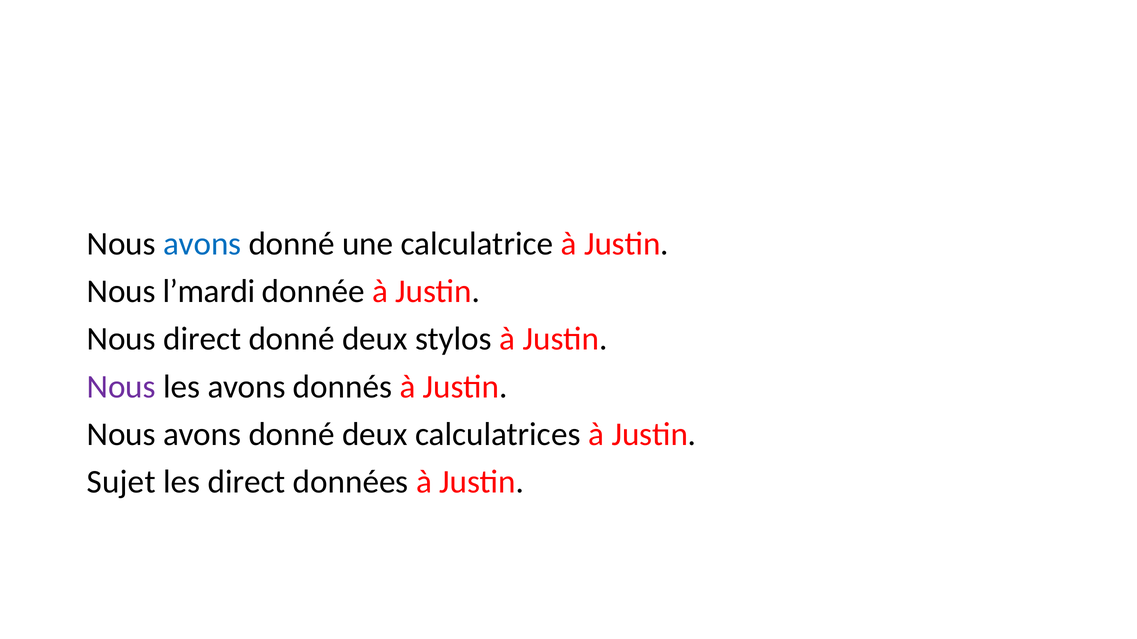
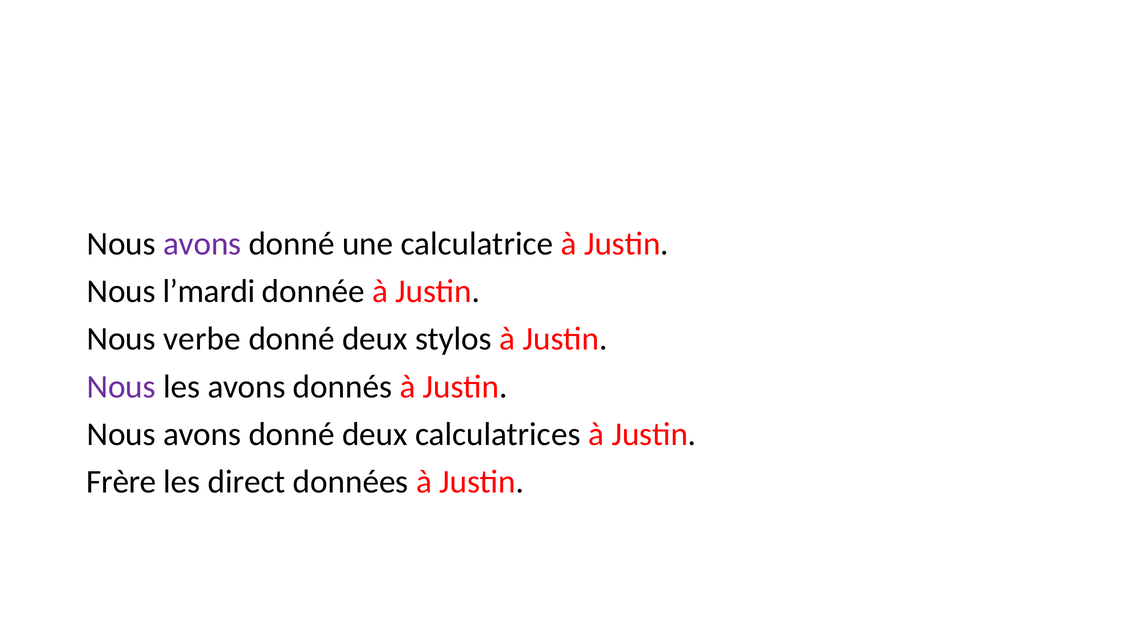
avons at (202, 244) colour: blue -> purple
Nous direct: direct -> verbe
Sujet: Sujet -> Frère
